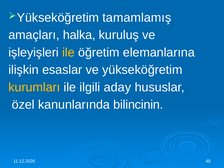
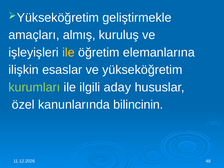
tamamlamış: tamamlamış -> geliştirmekle
halka: halka -> almış
kurumları colour: yellow -> light green
